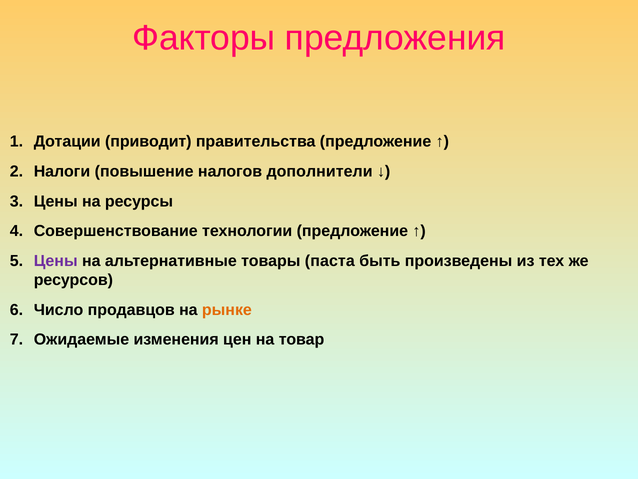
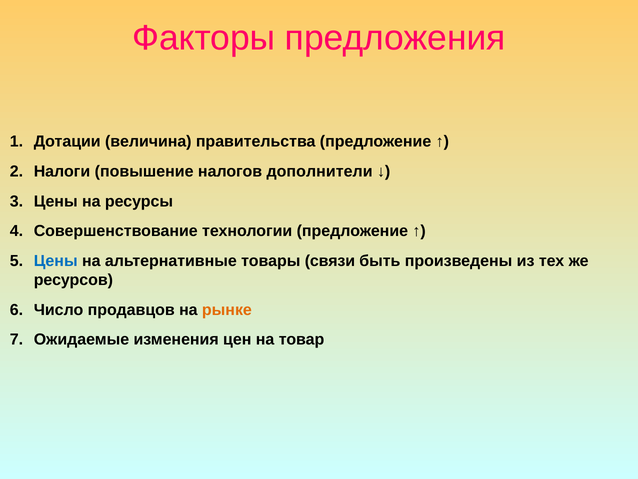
приводит: приводит -> величина
Цены at (56, 261) colour: purple -> blue
паста: паста -> связи
